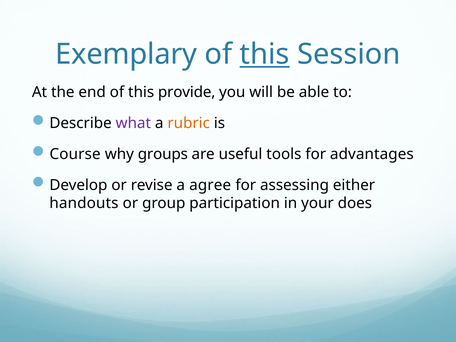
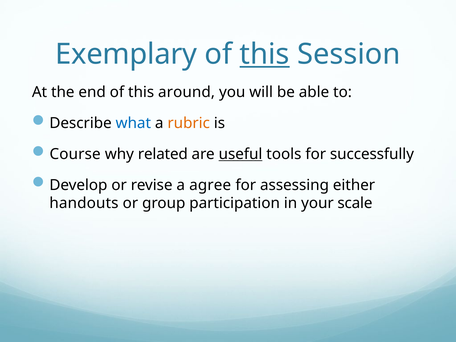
provide: provide -> around
what colour: purple -> blue
groups: groups -> related
useful underline: none -> present
advantages: advantages -> successfully
does: does -> scale
